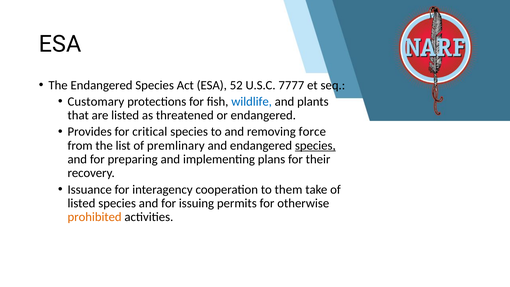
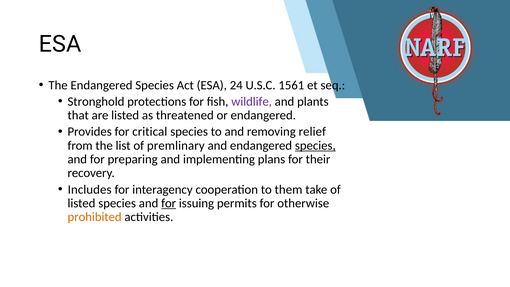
52: 52 -> 24
7777: 7777 -> 1561
Customary: Customary -> Stronghold
wildlife colour: blue -> purple
force: force -> relief
Issuance: Issuance -> Includes
for at (169, 203) underline: none -> present
